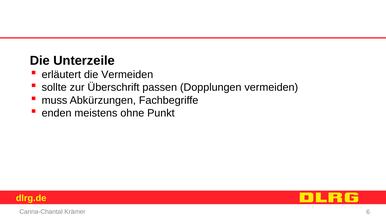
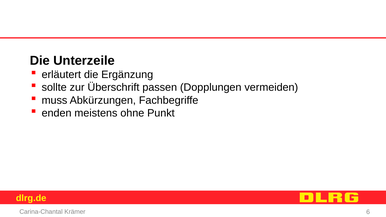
die Vermeiden: Vermeiden -> Ergänzung
